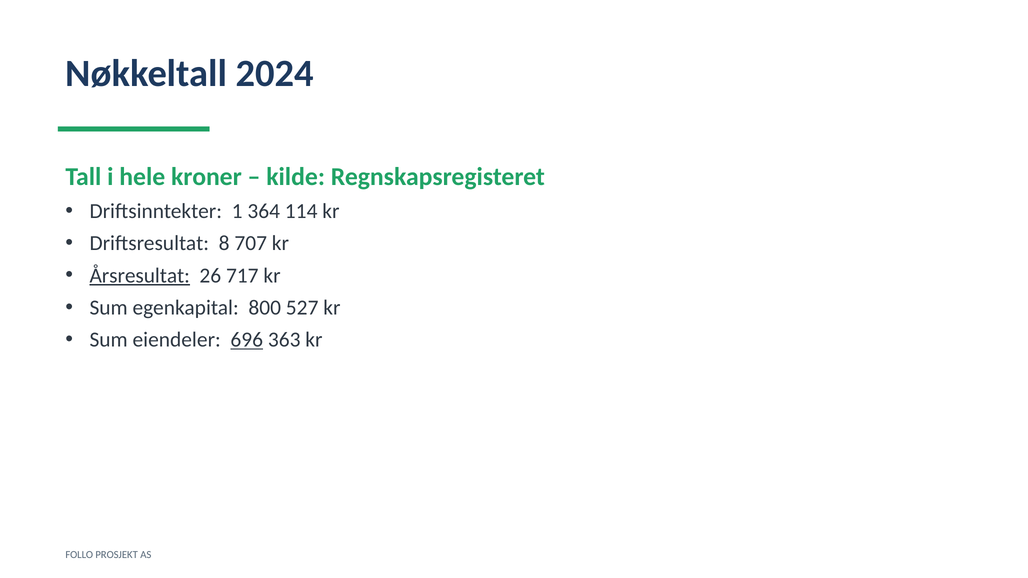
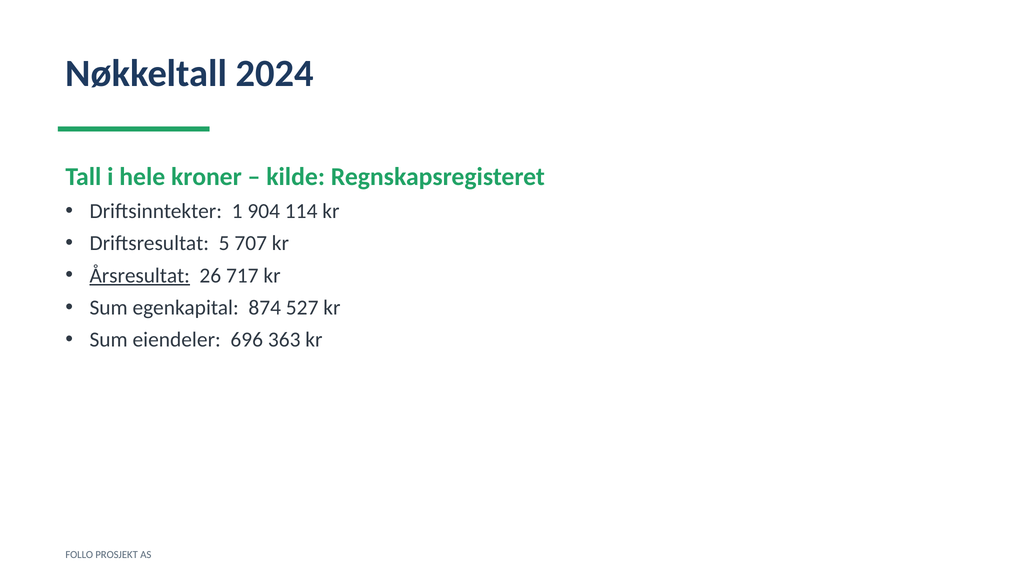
364: 364 -> 904
8: 8 -> 5
800: 800 -> 874
696 underline: present -> none
